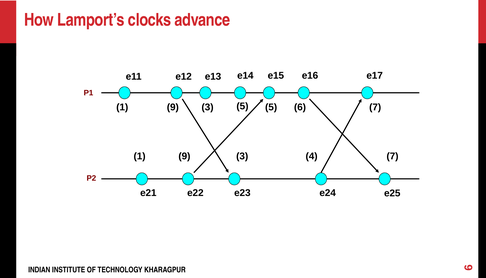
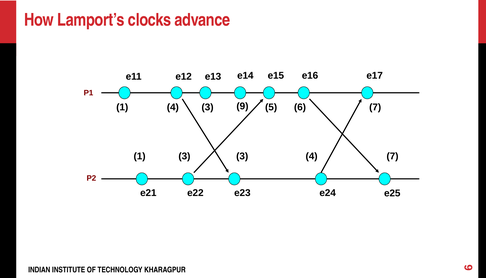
9 at (173, 107): 9 -> 4
3 5: 5 -> 9
9 at (184, 156): 9 -> 3
